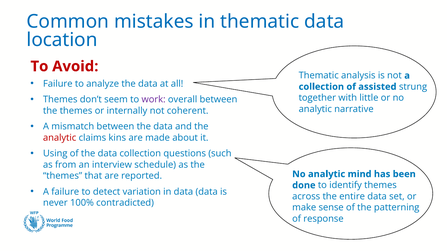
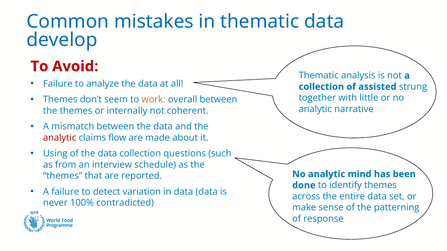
location: location -> develop
work colour: purple -> orange
kins: kins -> flow
